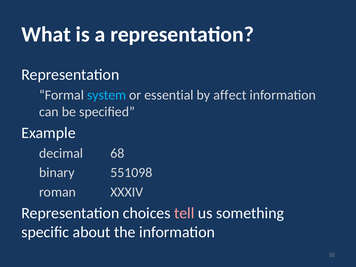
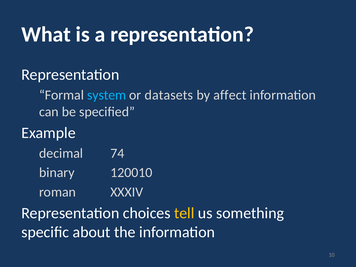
essential: essential -> datasets
68: 68 -> 74
551098: 551098 -> 120010
tell colour: pink -> yellow
